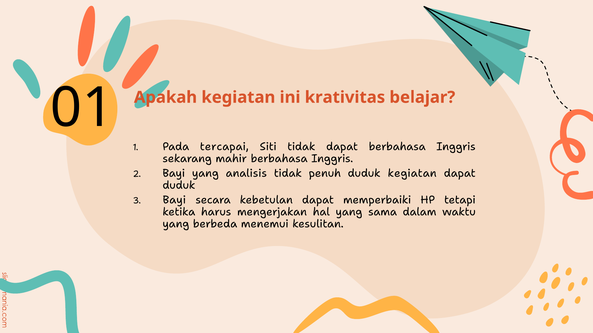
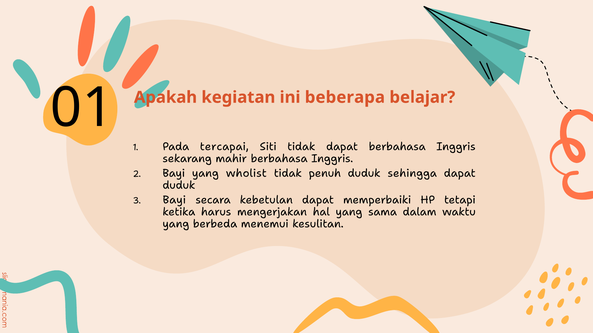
krativitas: krativitas -> beberapa
analisis: analisis -> wholist
duduk kegiatan: kegiatan -> sehingga
